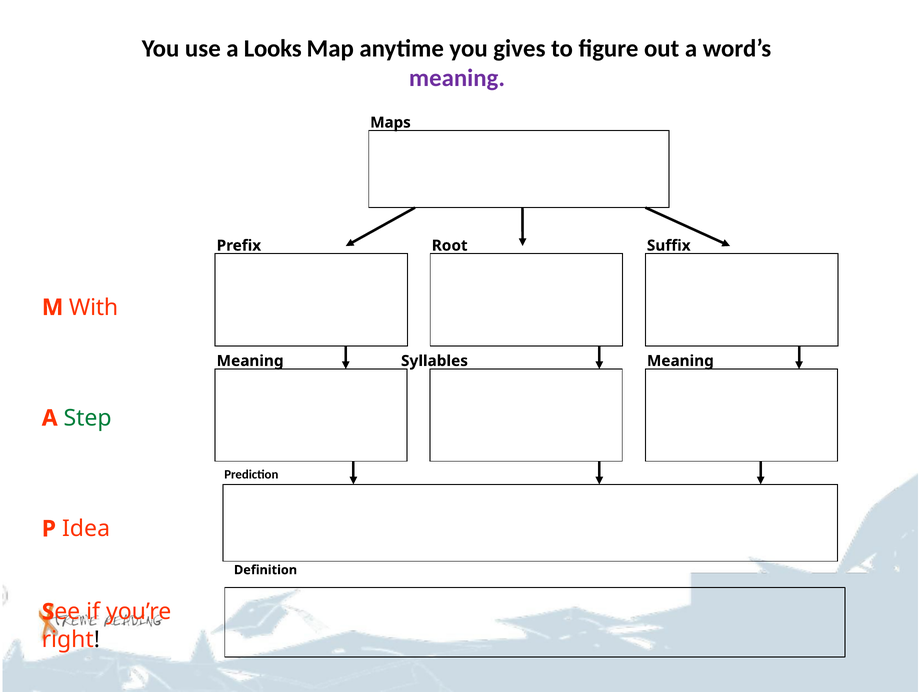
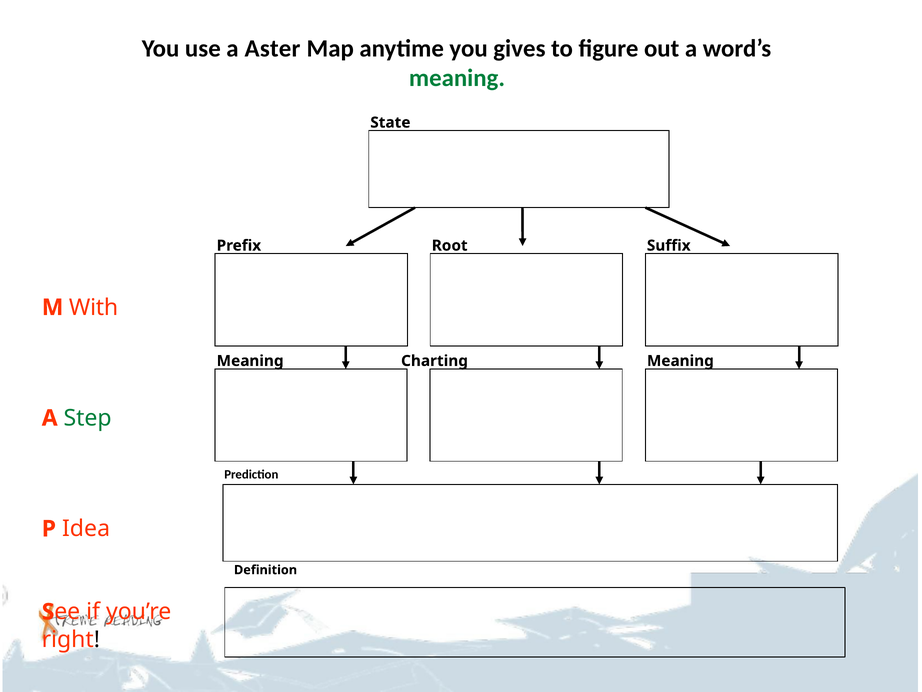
Looks: Looks -> Aster
meaning at (457, 78) colour: purple -> green
Maps: Maps -> State
Syllables: Syllables -> Charting
